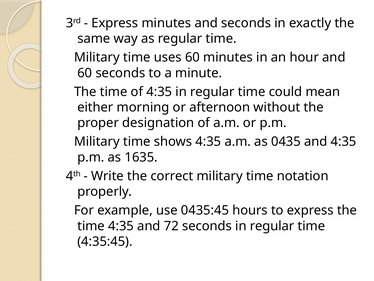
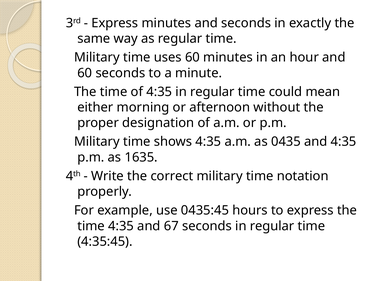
72: 72 -> 67
